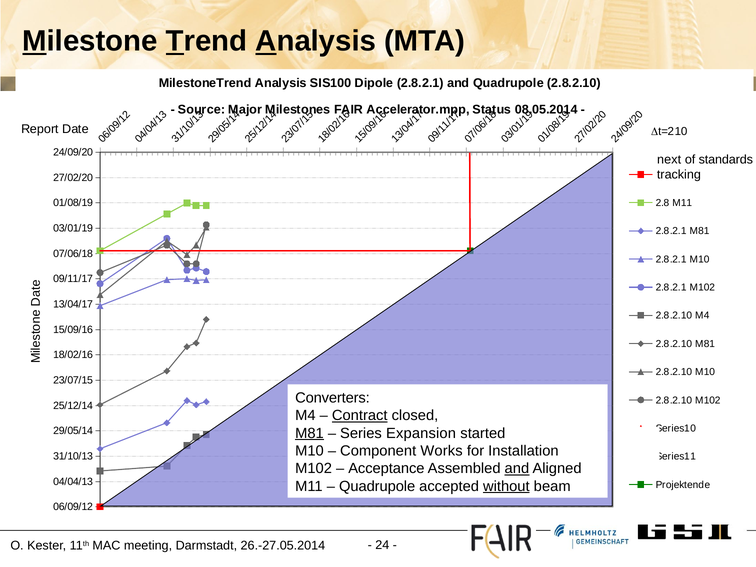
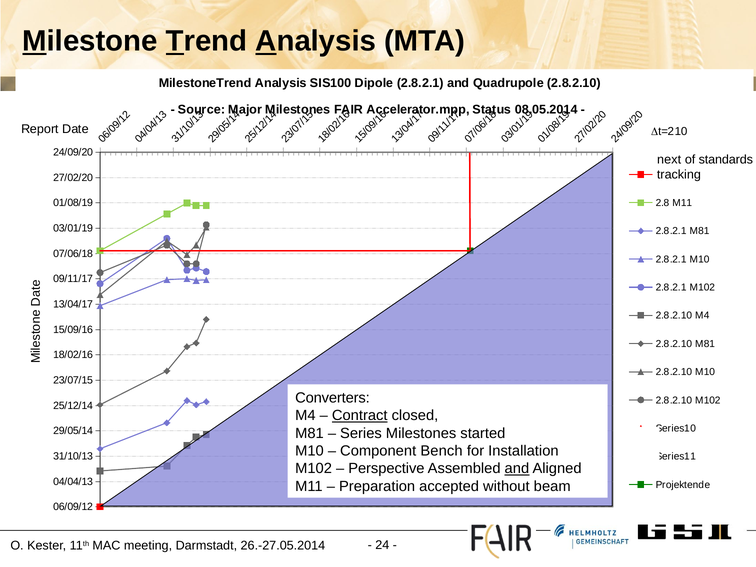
M81 at (309, 433) underline: present -> none
Series Expansion: Expansion -> Milestones
Works: Works -> Bench
Acceptance: Acceptance -> Perspective
Quadrupole at (377, 486): Quadrupole -> Preparation
without underline: present -> none
